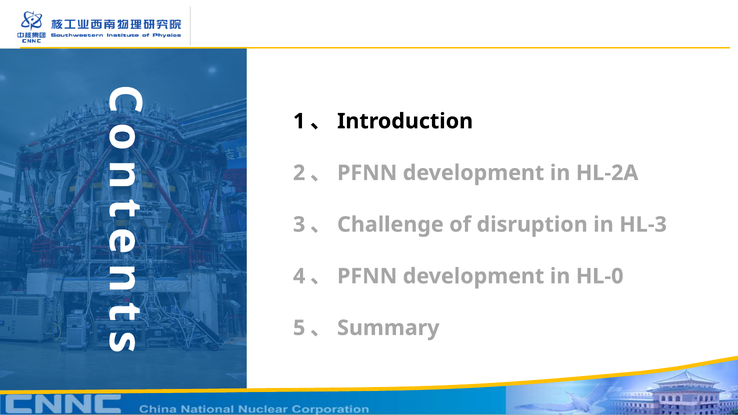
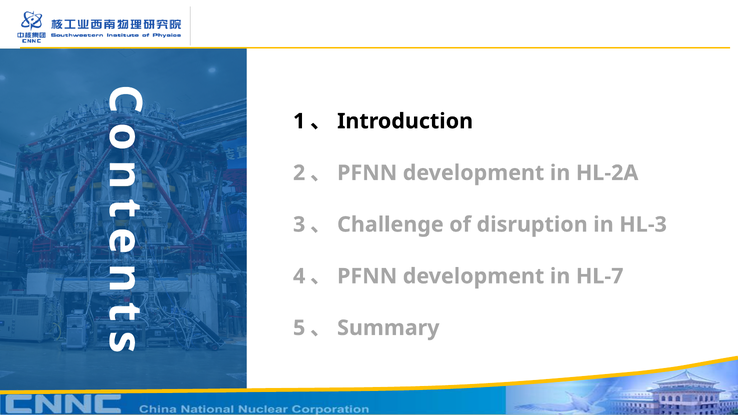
HL-0: HL-0 -> HL-7
